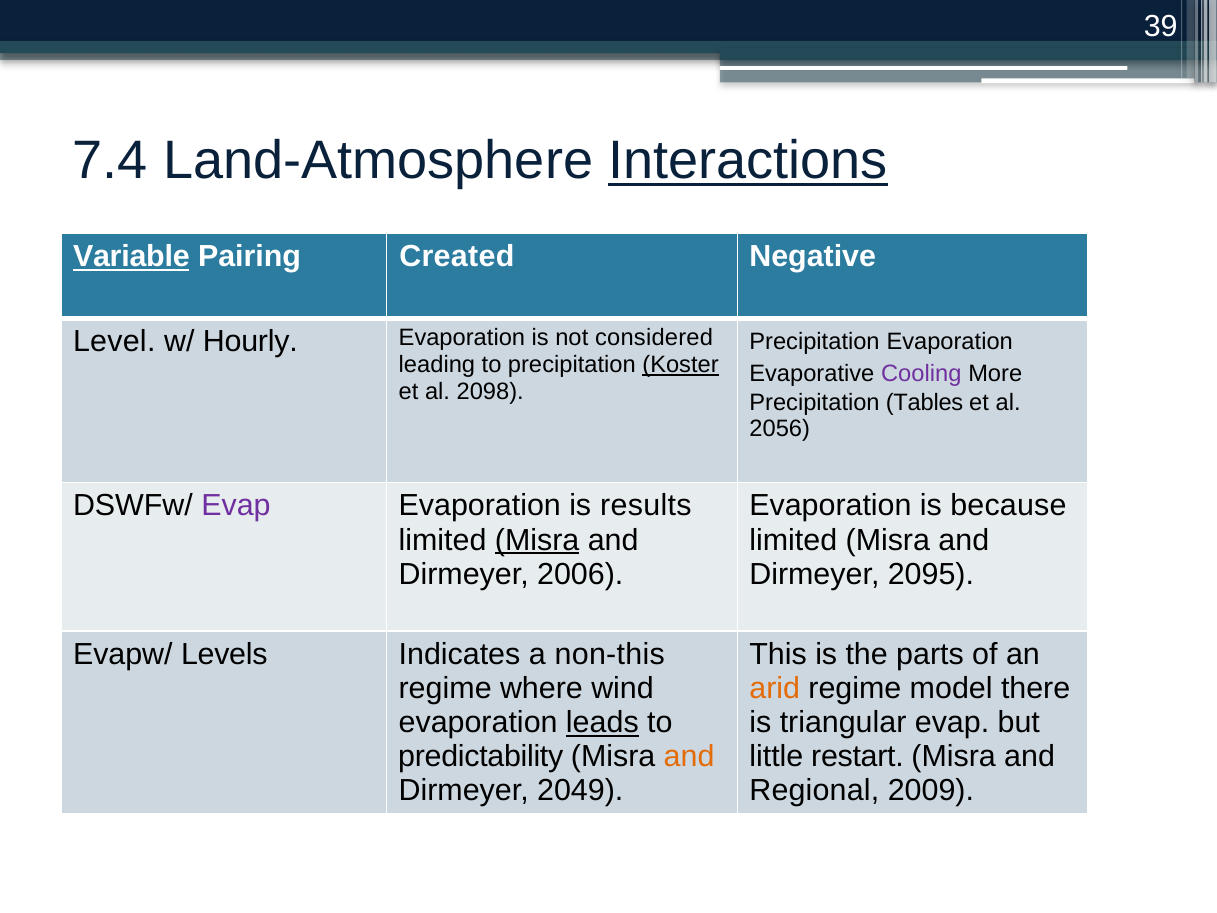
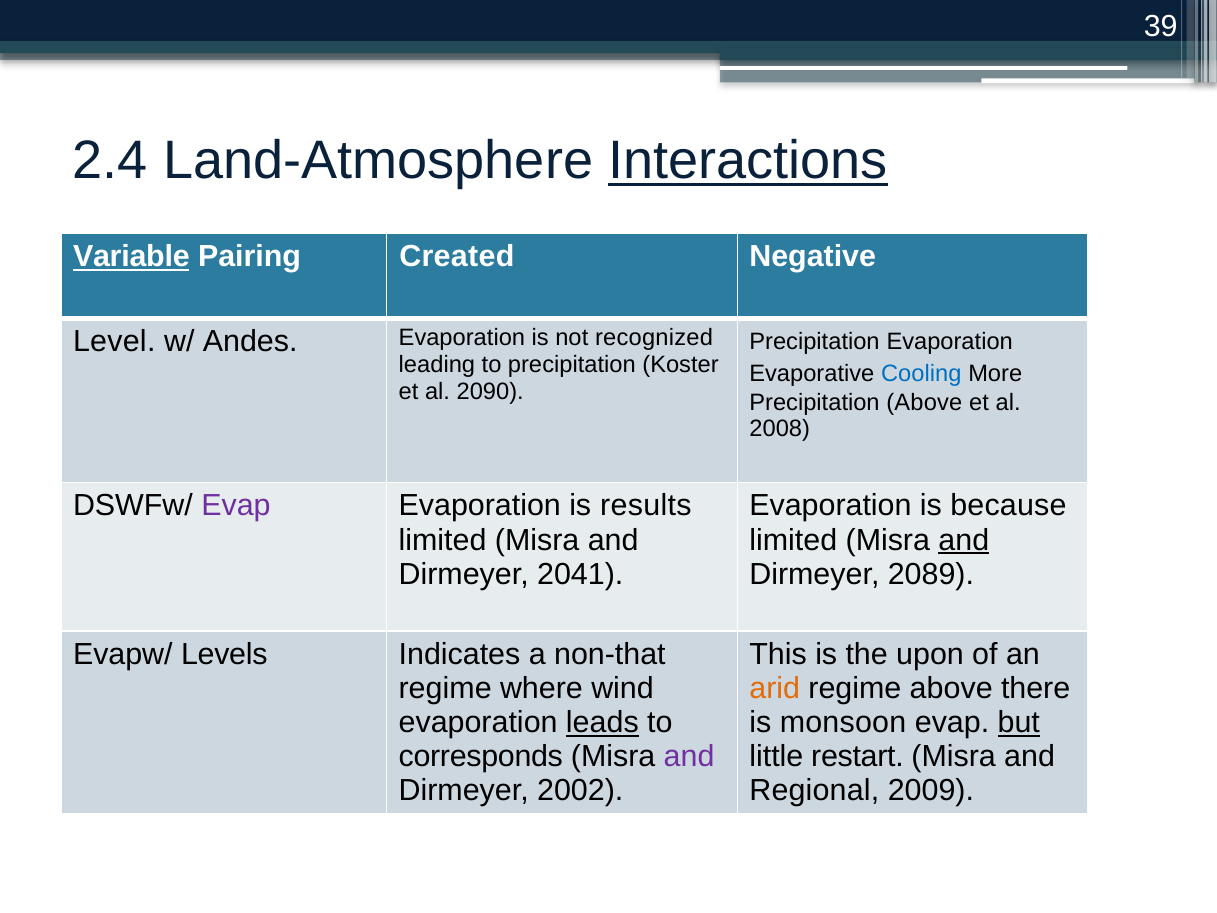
7.4: 7.4 -> 2.4
Hourly: Hourly -> Andes
considered: considered -> recognized
Koster underline: present -> none
Cooling colour: purple -> blue
2098: 2098 -> 2090
Precipitation Tables: Tables -> Above
2056: 2056 -> 2008
Misra at (537, 540) underline: present -> none
and at (964, 540) underline: none -> present
2006: 2006 -> 2041
2095: 2095 -> 2089
non-this: non-this -> non-that
parts: parts -> upon
regime model: model -> above
triangular: triangular -> monsoon
but underline: none -> present
predictability: predictability -> corresponds
and at (689, 756) colour: orange -> purple
2049: 2049 -> 2002
